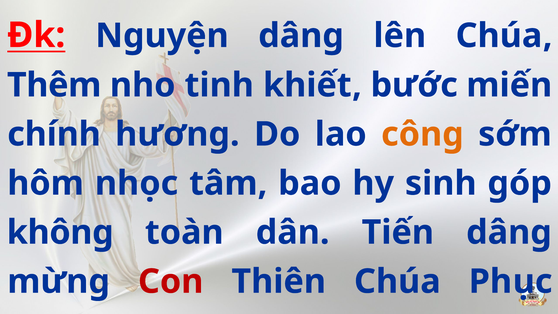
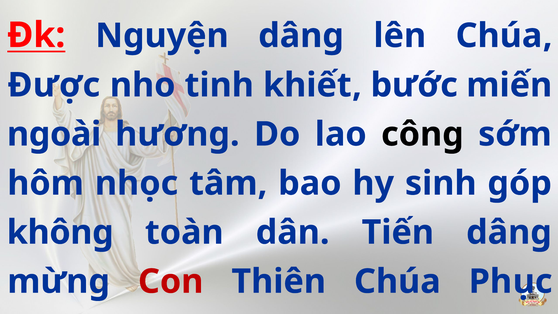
Thêm: Thêm -> Được
chính: chính -> ngoài
công colour: orange -> black
